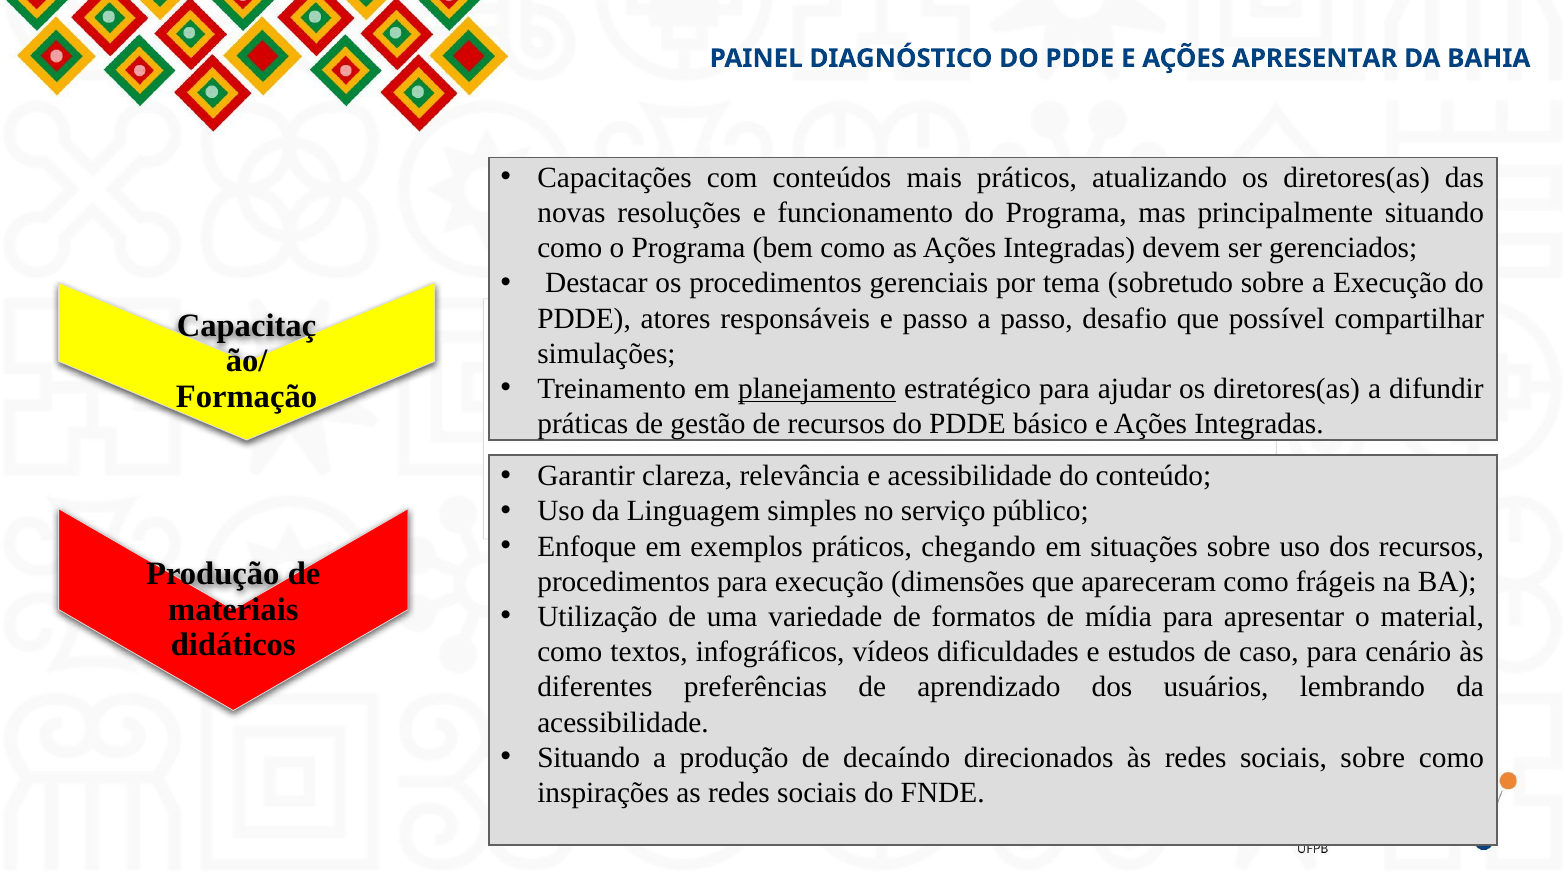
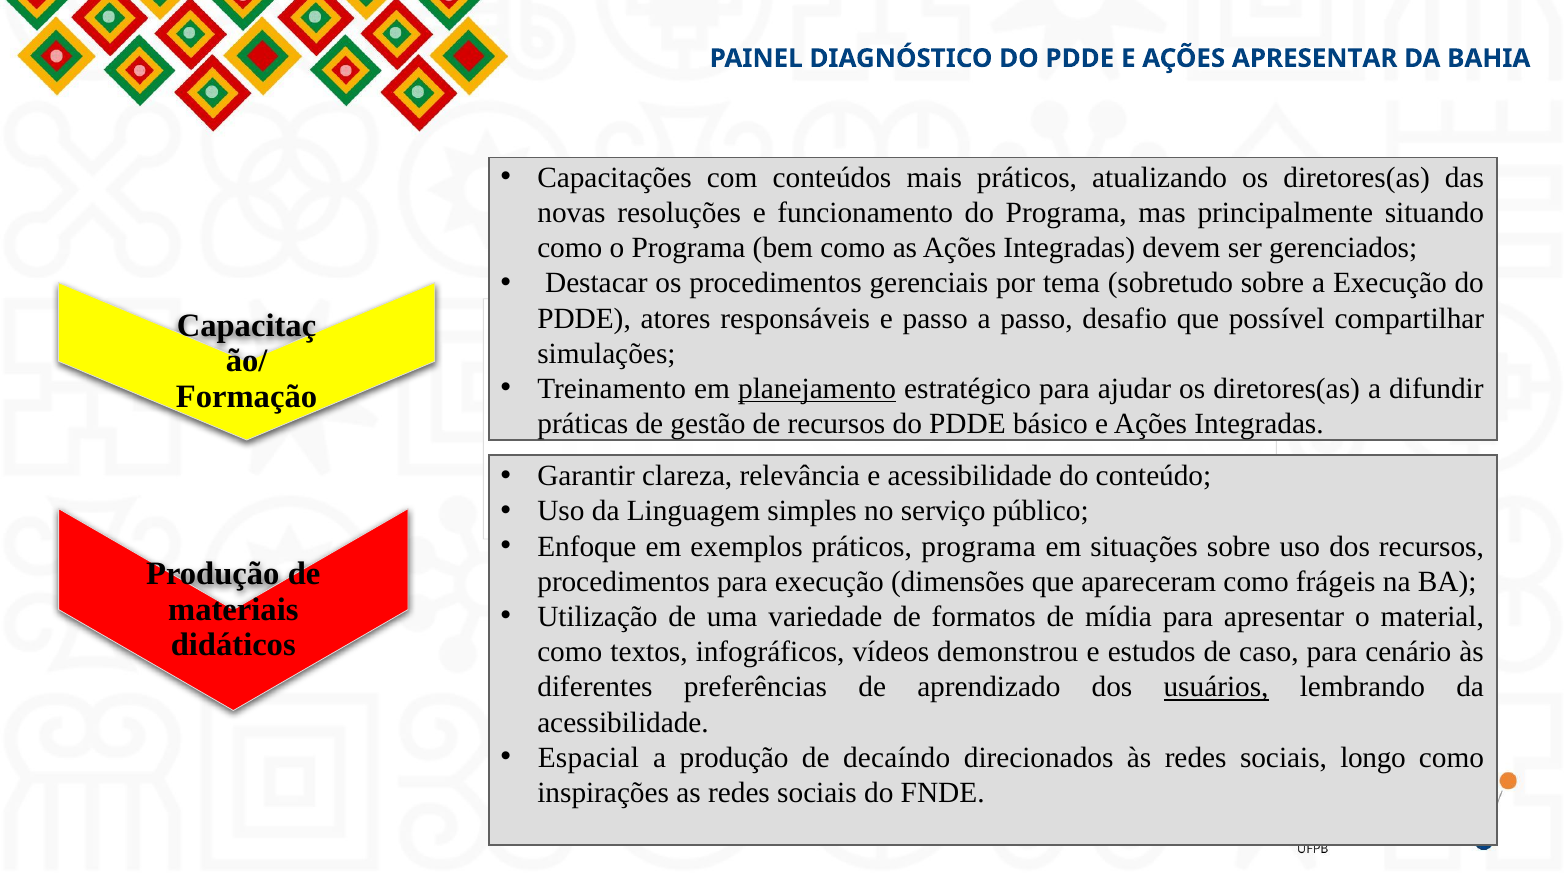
práticos chegando: chegando -> programa
dificuldades: dificuldades -> demonstrou
usuários underline: none -> present
Situando at (589, 757): Situando -> Espacial
sociais sobre: sobre -> longo
